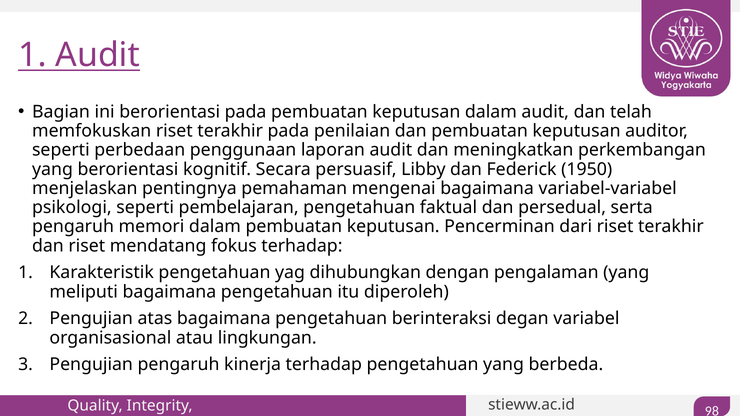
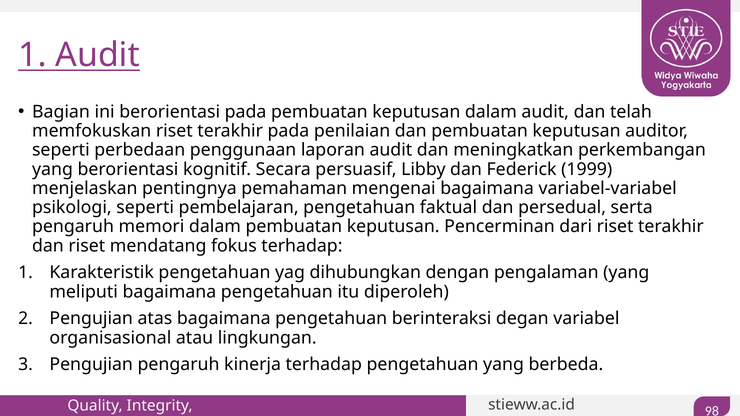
1950: 1950 -> 1999
